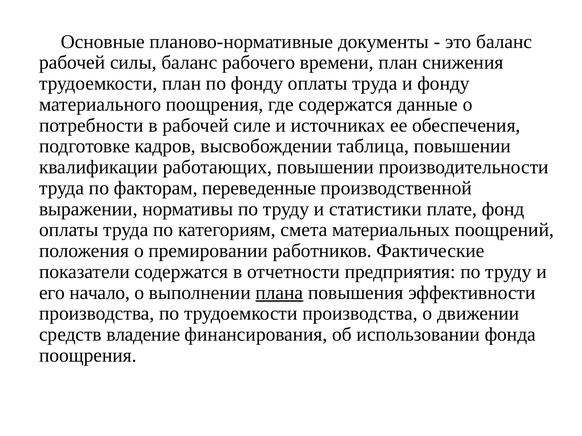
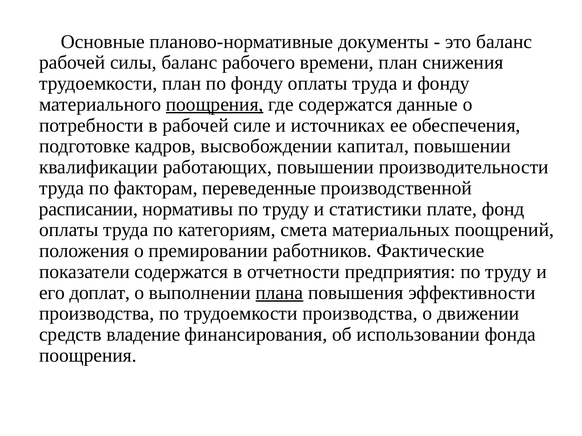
поощрения at (215, 104) underline: none -> present
таблица: таблица -> капитал
выражении: выражении -> расписании
начало: начало -> доплат
